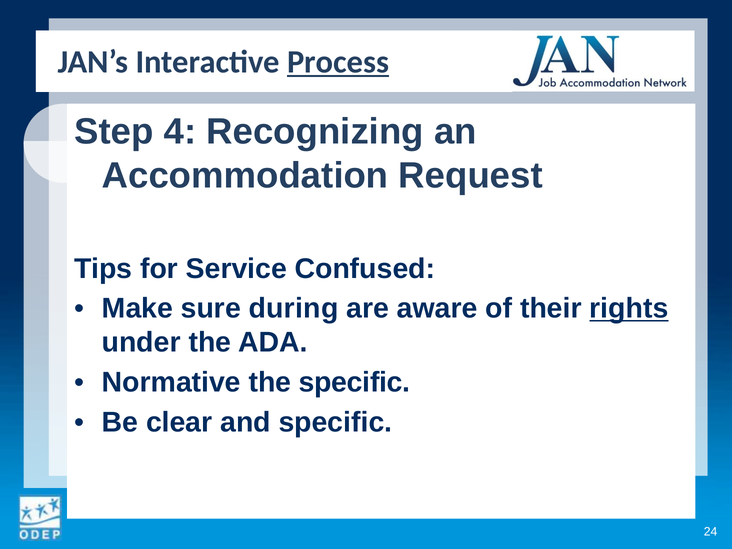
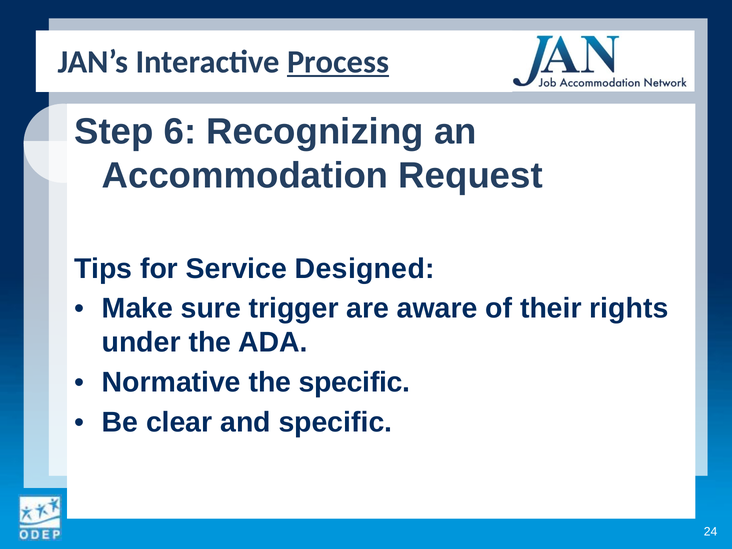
4: 4 -> 6
Confused: Confused -> Designed
during: during -> trigger
rights underline: present -> none
